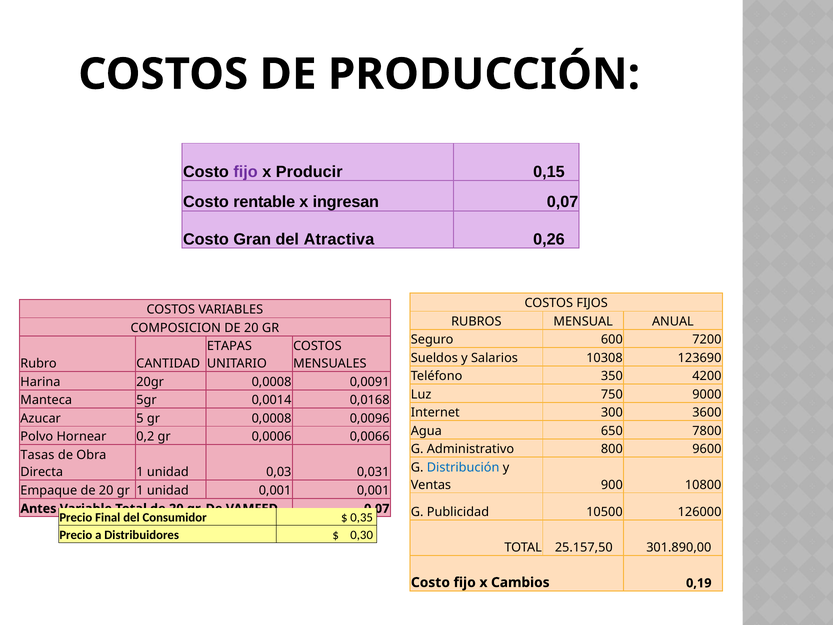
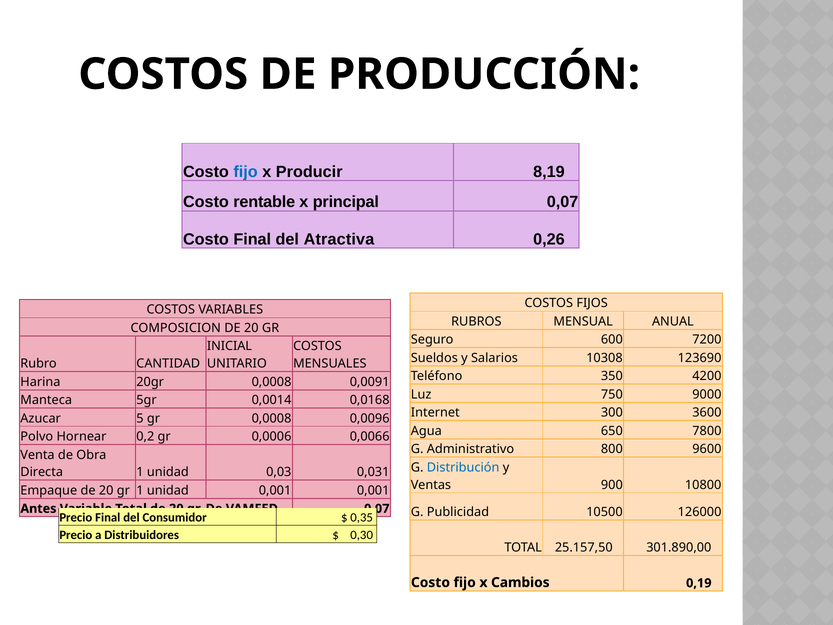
fijo at (246, 172) colour: purple -> blue
0,15: 0,15 -> 8,19
ingresan: ingresan -> principal
Costo Gran: Gran -> Final
ETAPAS: ETAPAS -> INICIAL
Tasas: Tasas -> Venta
